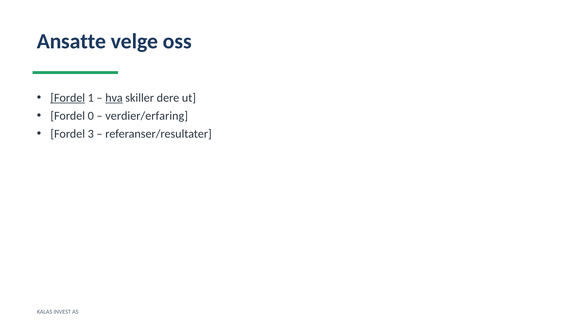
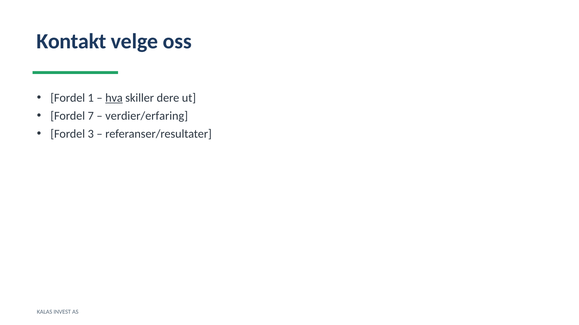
Ansatte: Ansatte -> Kontakt
Fordel at (68, 98) underline: present -> none
0: 0 -> 7
